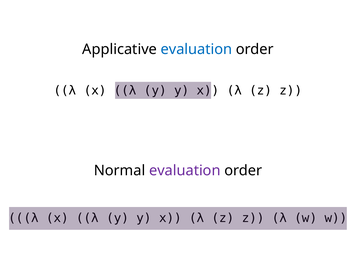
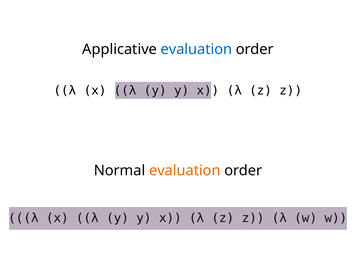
evaluation at (185, 170) colour: purple -> orange
